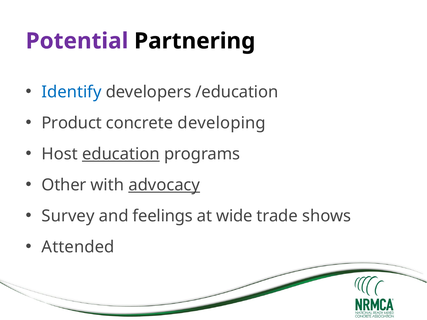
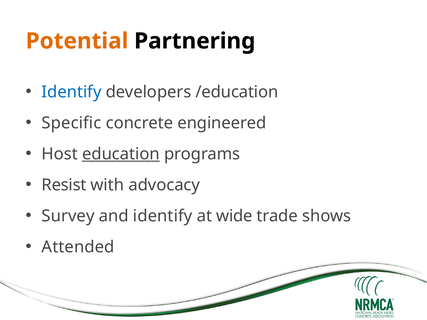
Potential colour: purple -> orange
Product: Product -> Specific
developing: developing -> engineered
Other: Other -> Resist
advocacy underline: present -> none
and feelings: feelings -> identify
